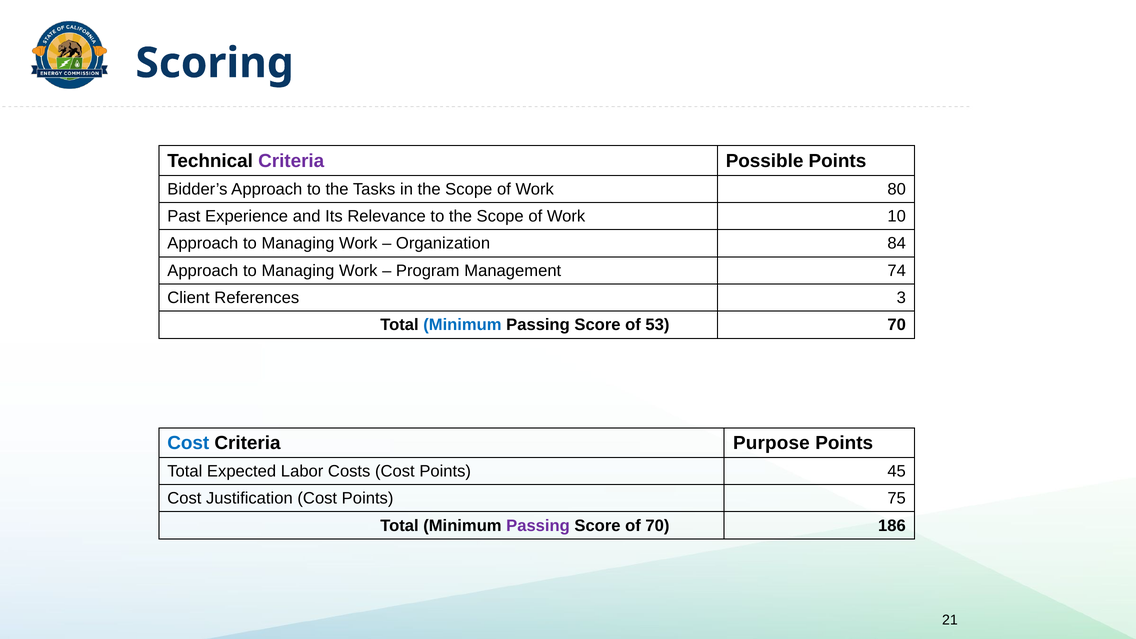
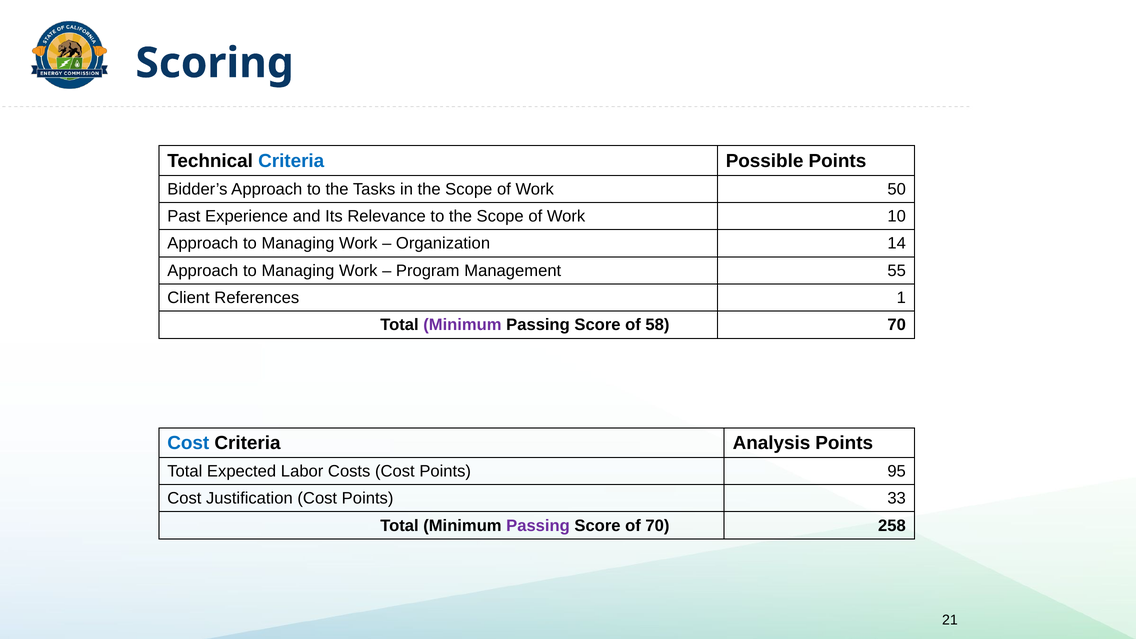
Criteria at (291, 161) colour: purple -> blue
80: 80 -> 50
84: 84 -> 14
74: 74 -> 55
3: 3 -> 1
Minimum at (462, 325) colour: blue -> purple
53: 53 -> 58
Purpose: Purpose -> Analysis
45: 45 -> 95
75: 75 -> 33
186: 186 -> 258
